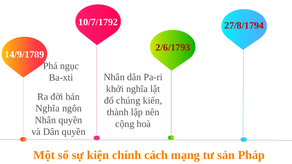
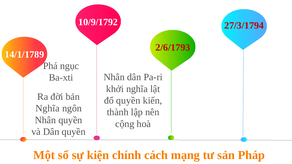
10/7/1792: 10/7/1792 -> 10/9/1792
27/8/1794: 27/8/1794 -> 27/3/1794
14/9/1789: 14/9/1789 -> 14/1/1789
đổ chúng: chúng -> quyền
